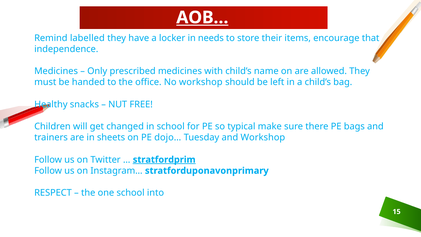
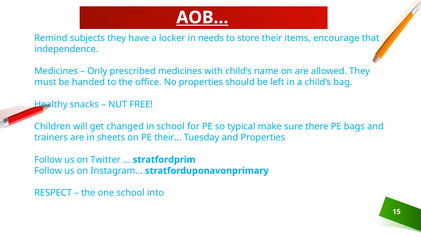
labelled: labelled -> subjects
No workshop: workshop -> properties
dojo…: dojo… -> their…
and Workshop: Workshop -> Properties
stratfordprim underline: present -> none
